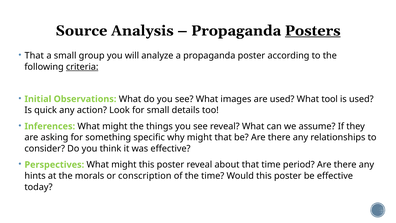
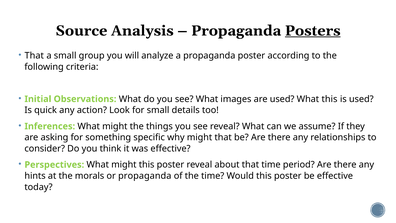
criteria underline: present -> none
What tool: tool -> this
or conscription: conscription -> propaganda
